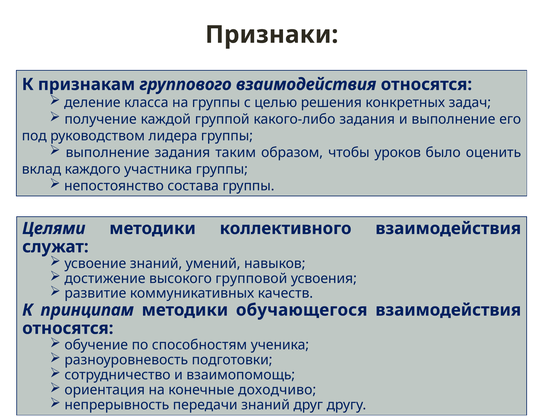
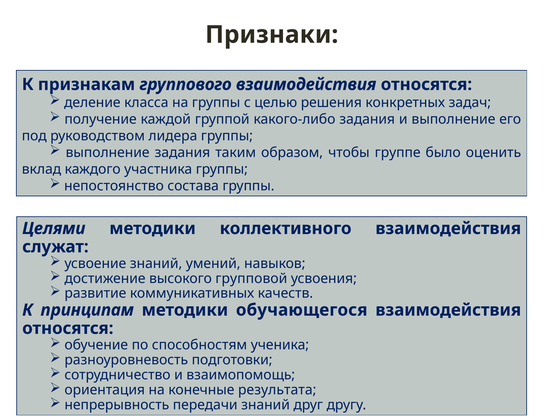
уроков: уроков -> группе
доходчиво: доходчиво -> результата
